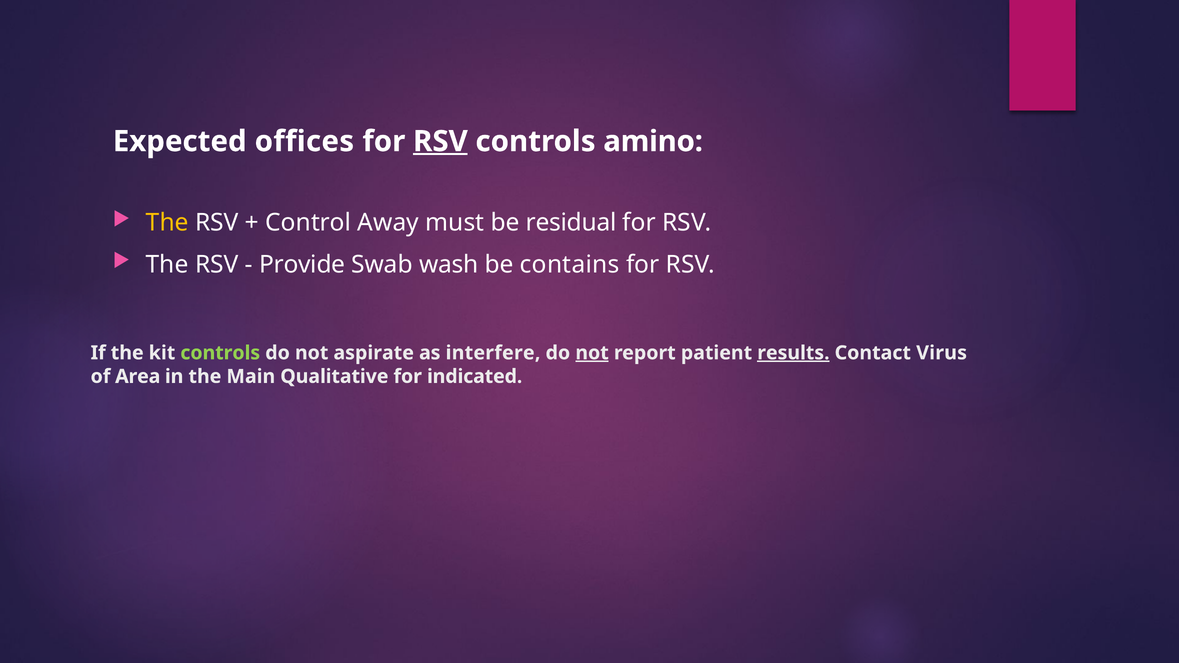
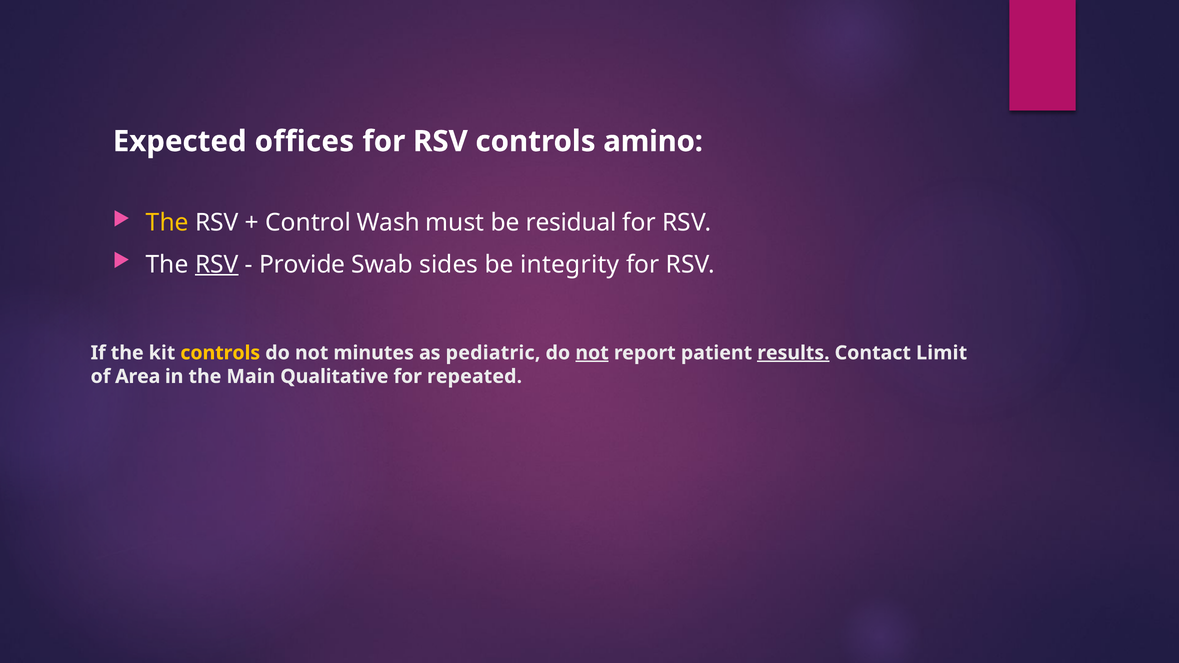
RSV at (440, 141) underline: present -> none
Away: Away -> Wash
RSV at (217, 264) underline: none -> present
wash: wash -> sides
contains: contains -> integrity
controls at (220, 353) colour: light green -> yellow
aspirate: aspirate -> minutes
interfere: interfere -> pediatric
Virus: Virus -> Limit
indicated: indicated -> repeated
